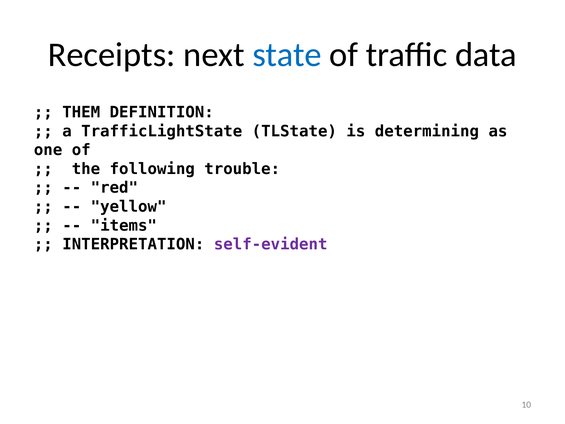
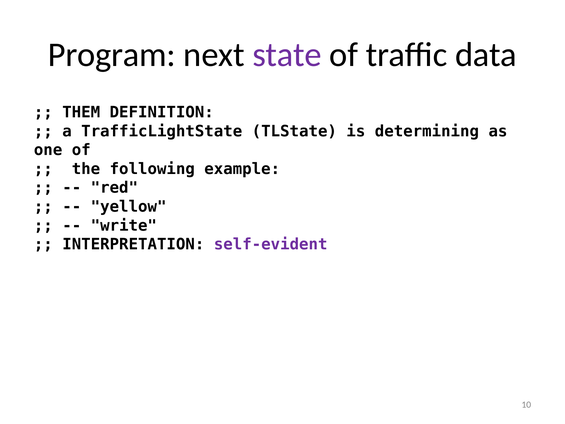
Receipts: Receipts -> Program
state colour: blue -> purple
trouble: trouble -> example
items: items -> write
